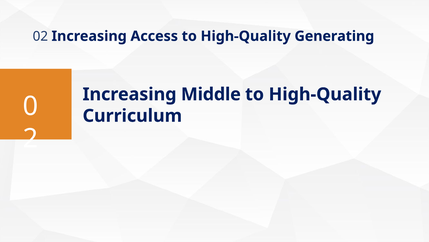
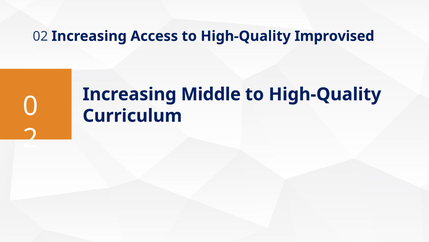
Generating: Generating -> Improvised
